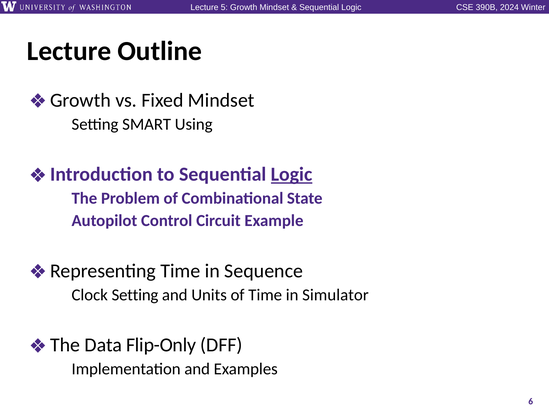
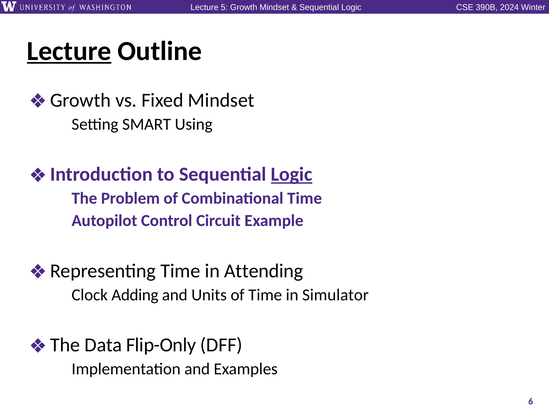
Lecture at (69, 51) underline: none -> present
Combinational State: State -> Time
Sequence: Sequence -> Attending
Setting: Setting -> Adding
